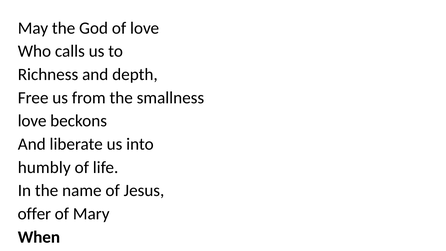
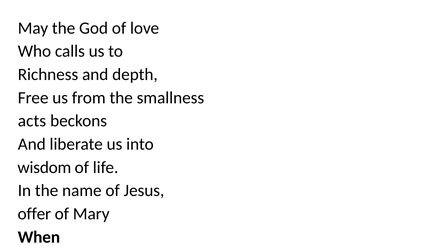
love at (32, 121): love -> acts
humbly: humbly -> wisdom
